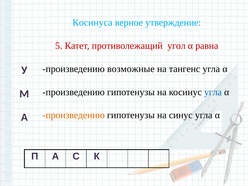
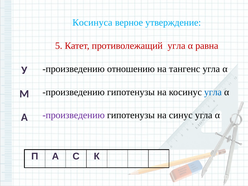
противолежащий угол: угол -> угла
возможные: возможные -> отношению
произведению at (74, 115) colour: orange -> purple
